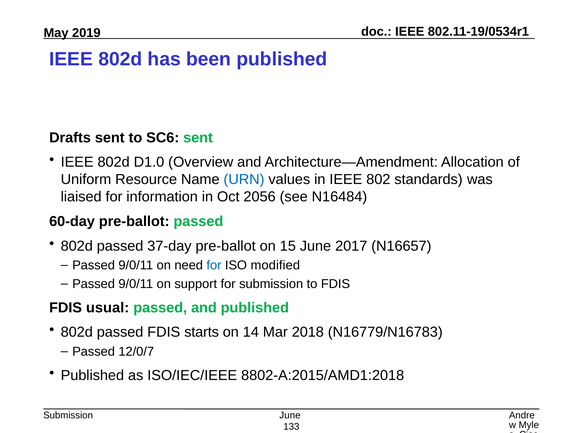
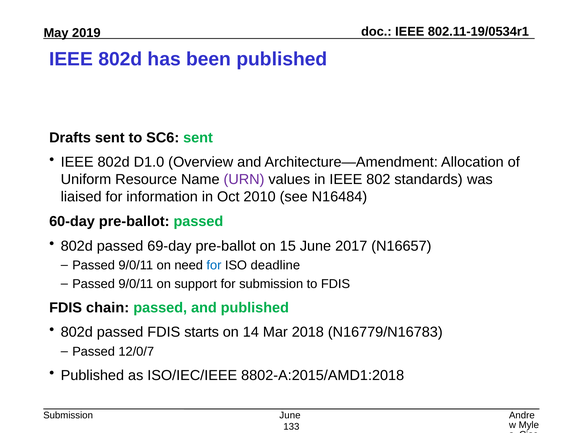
URN colour: blue -> purple
2056: 2056 -> 2010
37-day: 37-day -> 69-day
modified: modified -> deadline
usual: usual -> chain
